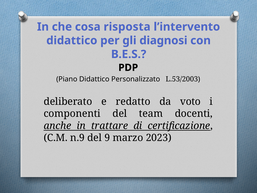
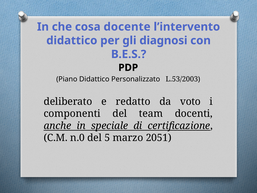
risposta: risposta -> docente
trattare: trattare -> speciale
n.9: n.9 -> n.0
9: 9 -> 5
2023: 2023 -> 2051
